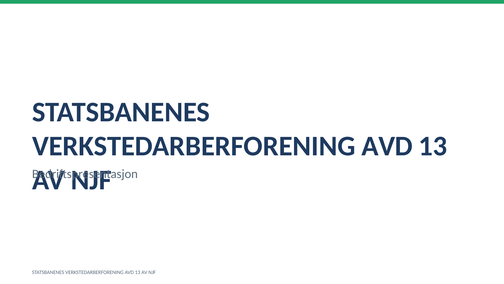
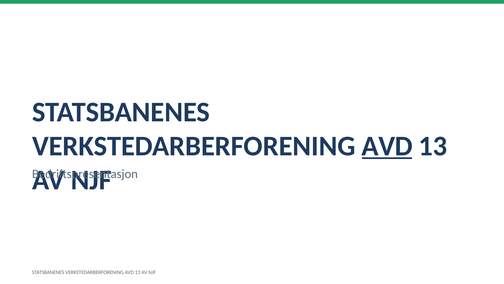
AVD at (387, 146) underline: none -> present
